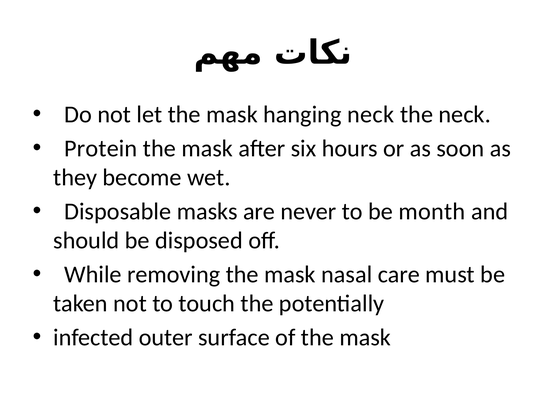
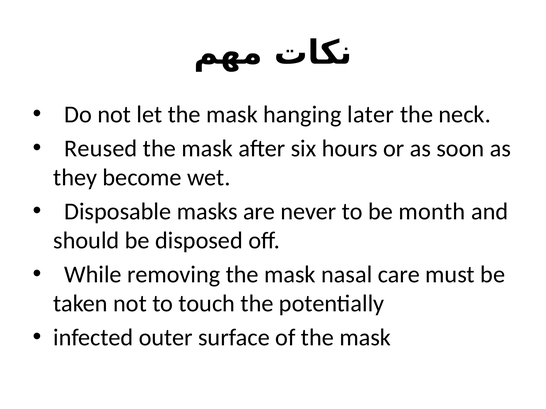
hanging neck: neck -> later
Protein: Protein -> Reused
